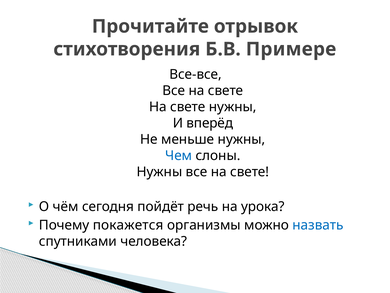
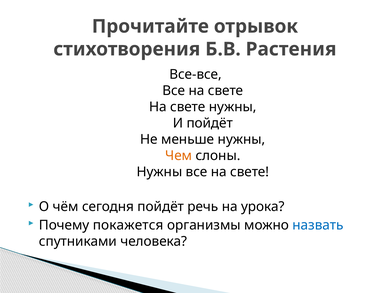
Примере: Примере -> Растения
И вперёд: вперёд -> пойдёт
Чем colour: blue -> orange
